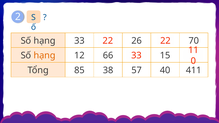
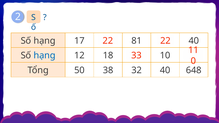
hạng 33: 33 -> 17
26: 26 -> 81
70 at (194, 41): 70 -> 40
hạng at (45, 56) colour: orange -> blue
66: 66 -> 18
15: 15 -> 10
85: 85 -> 50
57: 57 -> 32
411: 411 -> 648
